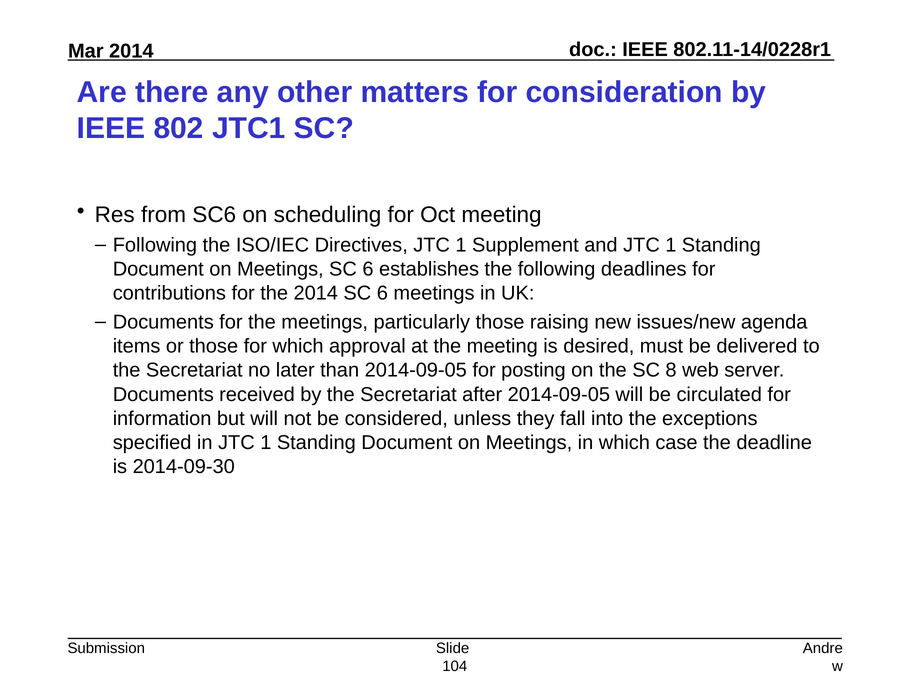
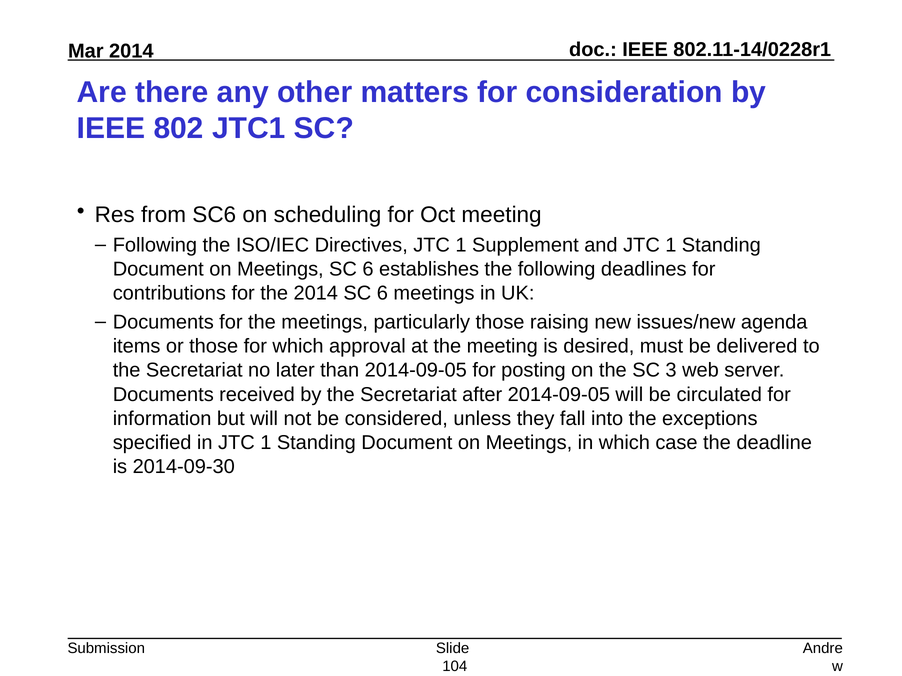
8: 8 -> 3
